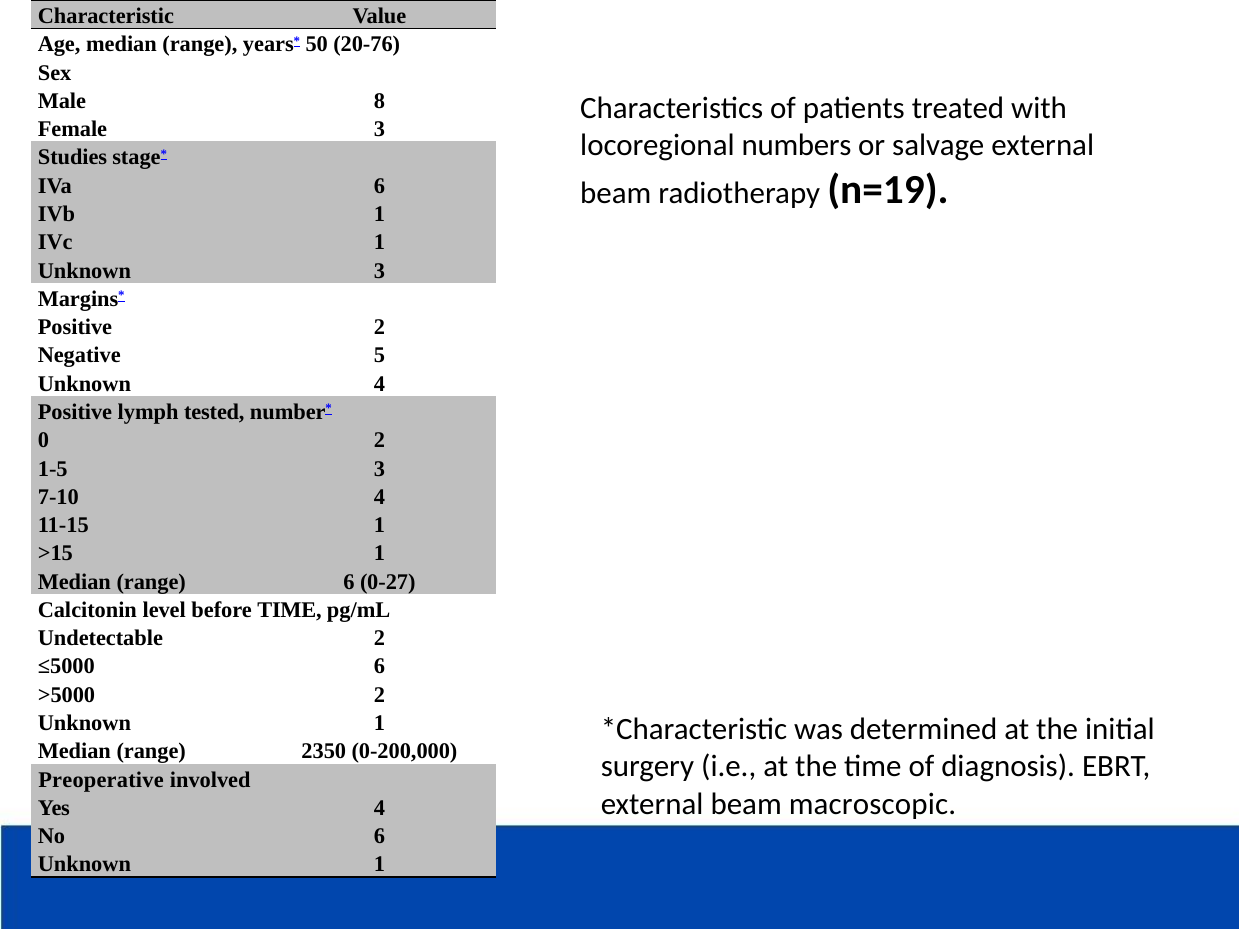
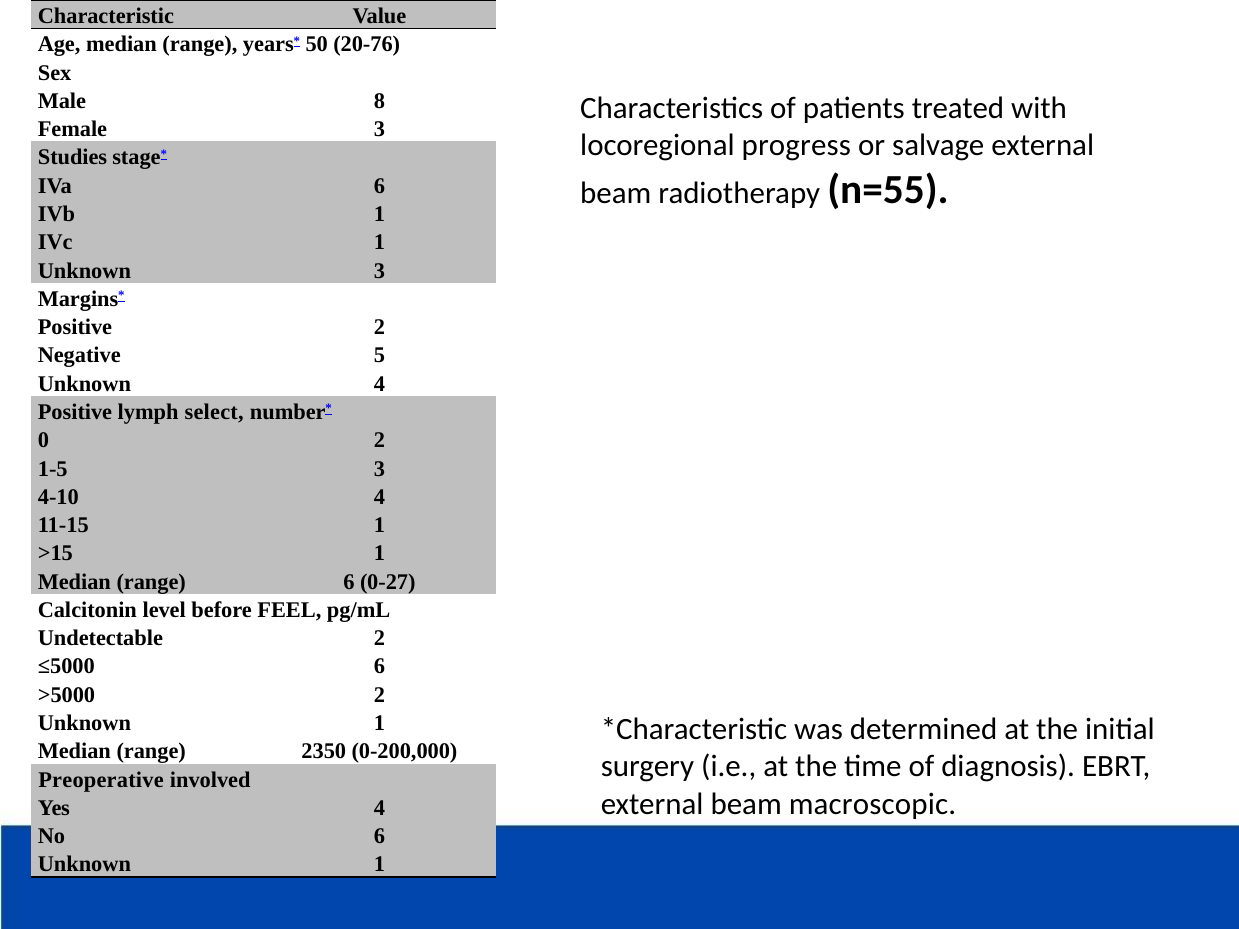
numbers: numbers -> progress
n=19: n=19 -> n=55
tested: tested -> select
7-10: 7-10 -> 4-10
before TIME: TIME -> FEEL
